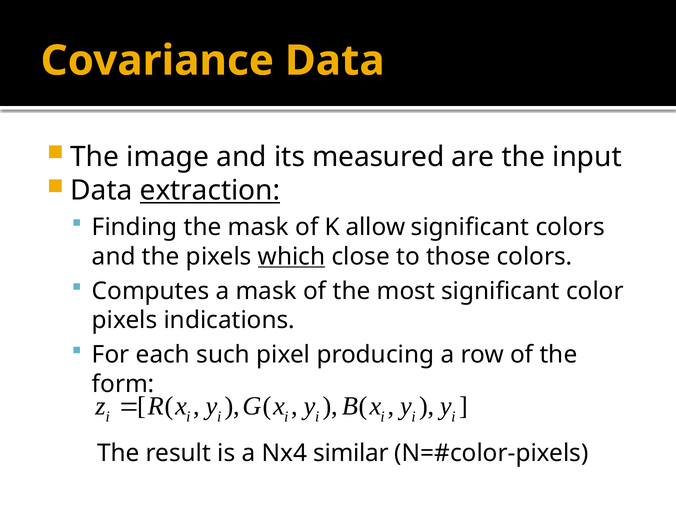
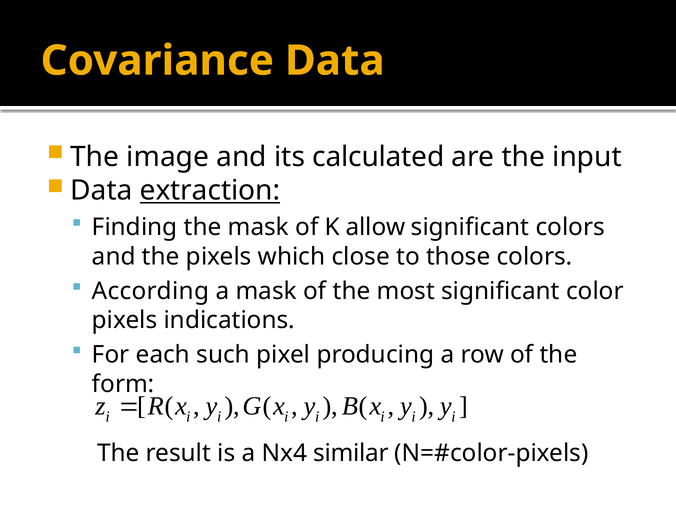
measured: measured -> calculated
which underline: present -> none
Computes: Computes -> According
